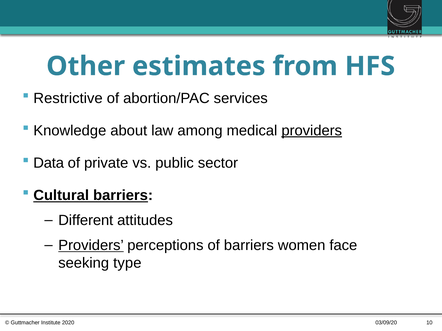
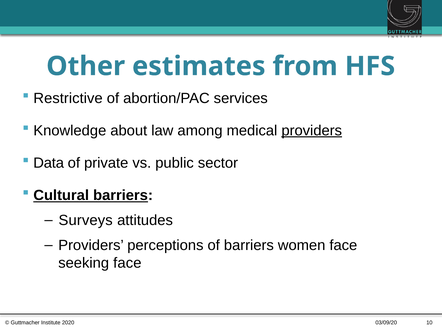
Different: Different -> Surveys
Providers at (91, 246) underline: present -> none
seeking type: type -> face
